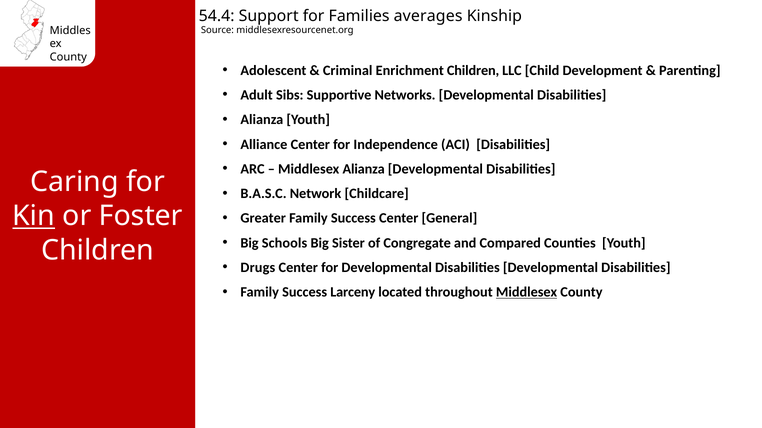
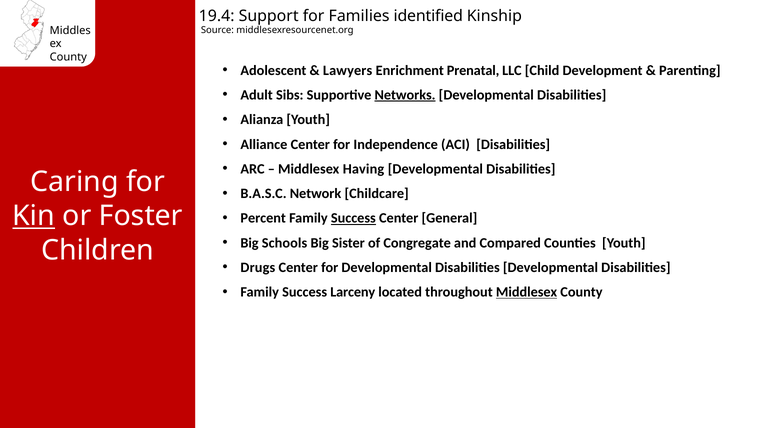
54.4: 54.4 -> 19.4
averages: averages -> identified
Criminal: Criminal -> Lawyers
Enrichment Children: Children -> Prenatal
Networks underline: none -> present
Middlesex Alianza: Alianza -> Having
Greater: Greater -> Percent
Success at (353, 219) underline: none -> present
